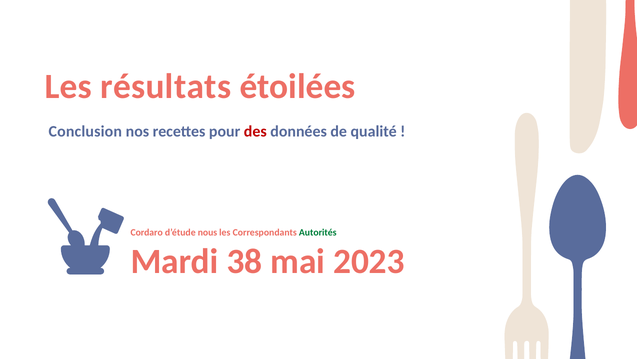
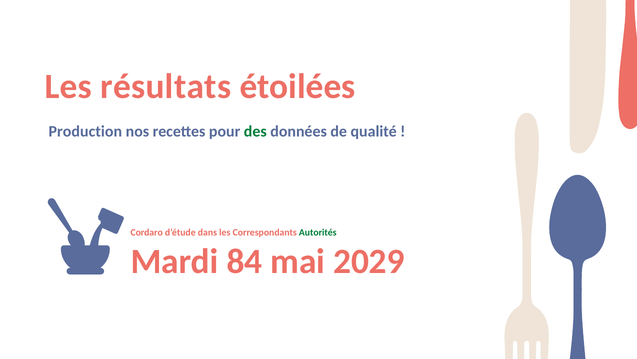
Conclusion: Conclusion -> Production
des colour: red -> green
nous: nous -> dans
38: 38 -> 84
2023: 2023 -> 2029
